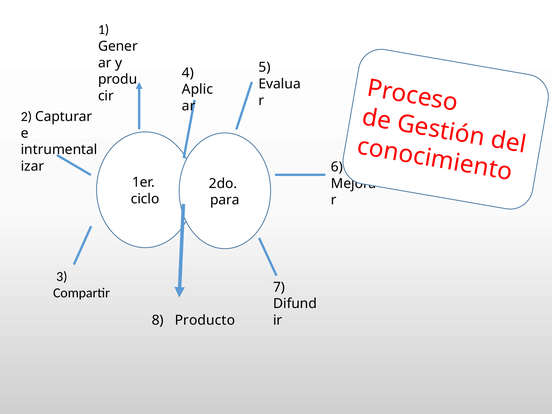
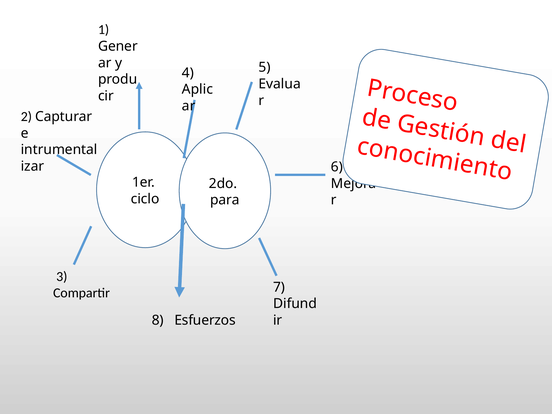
Producto: Producto -> Esfuerzos
